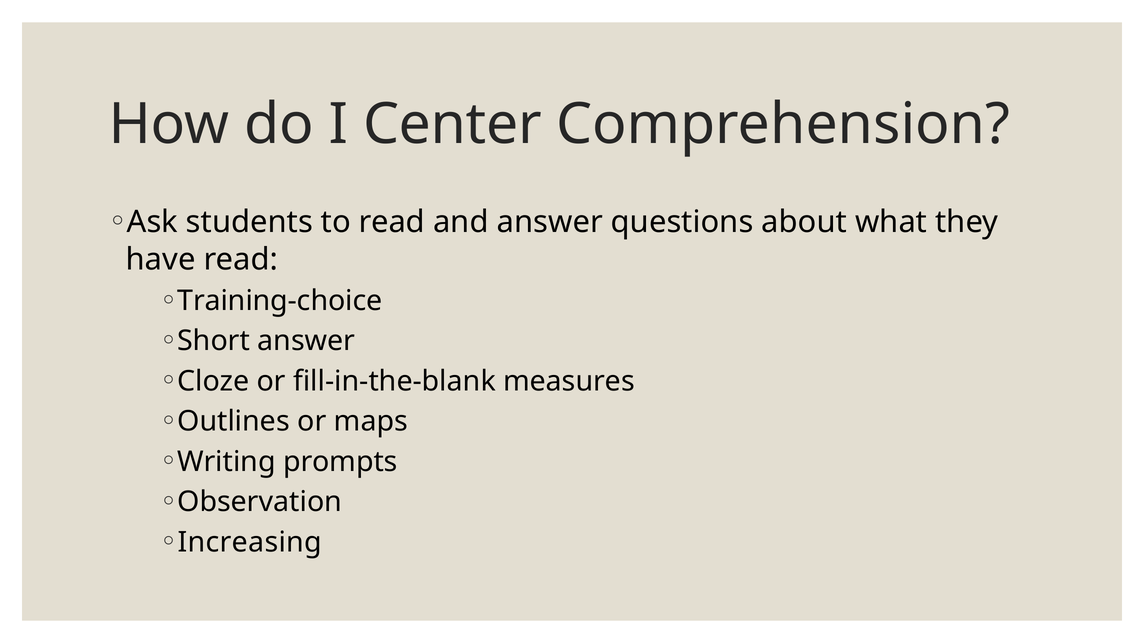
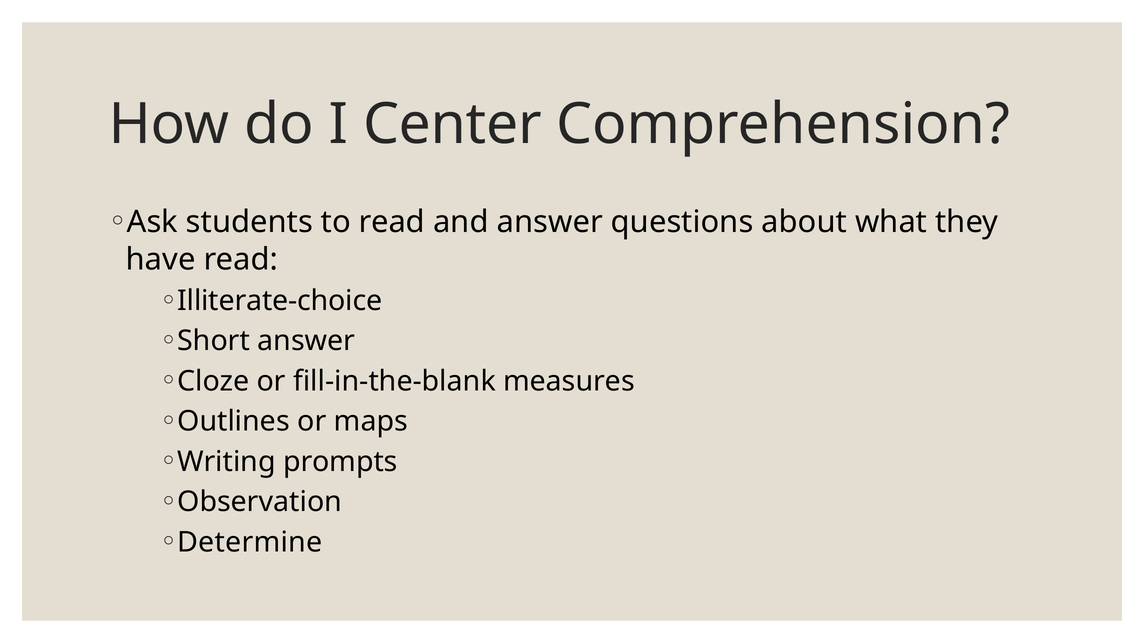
Training-choice: Training-choice -> Illiterate-choice
Increasing: Increasing -> Determine
